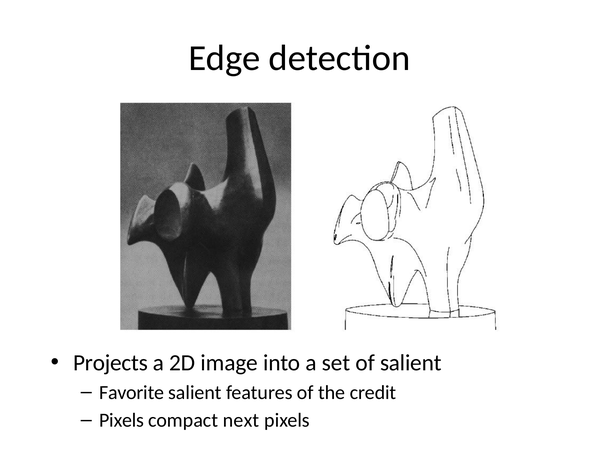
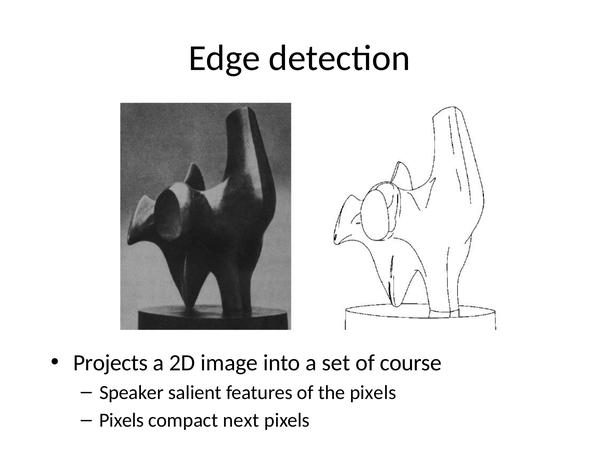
of salient: salient -> course
Favorite: Favorite -> Speaker
the credit: credit -> pixels
